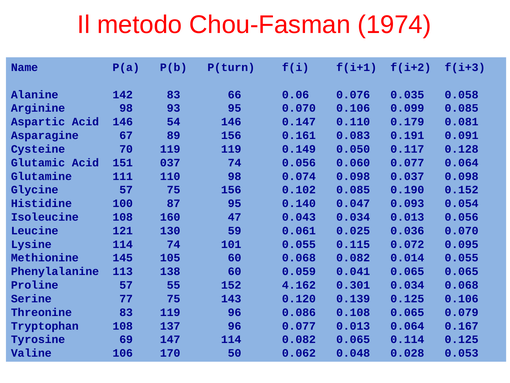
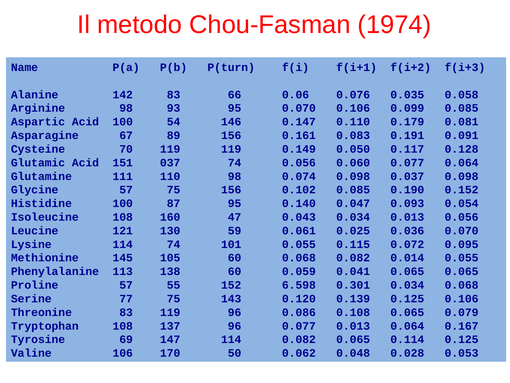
Acid 146: 146 -> 100
4.162: 4.162 -> 6.598
